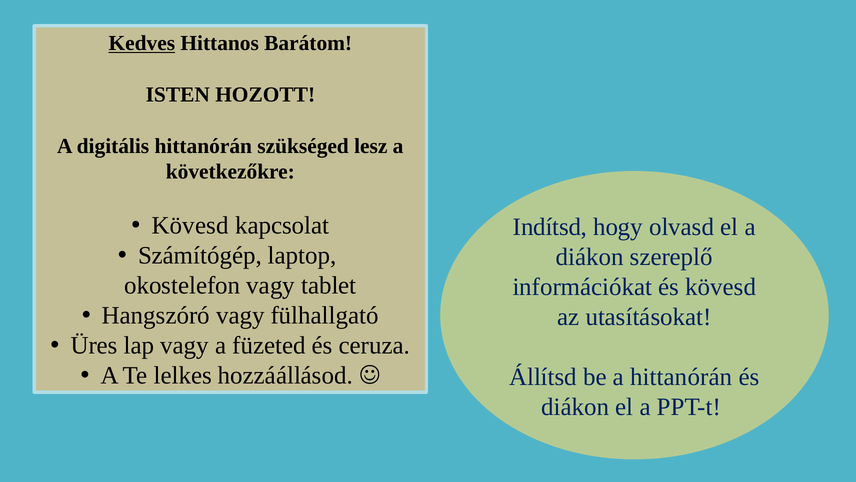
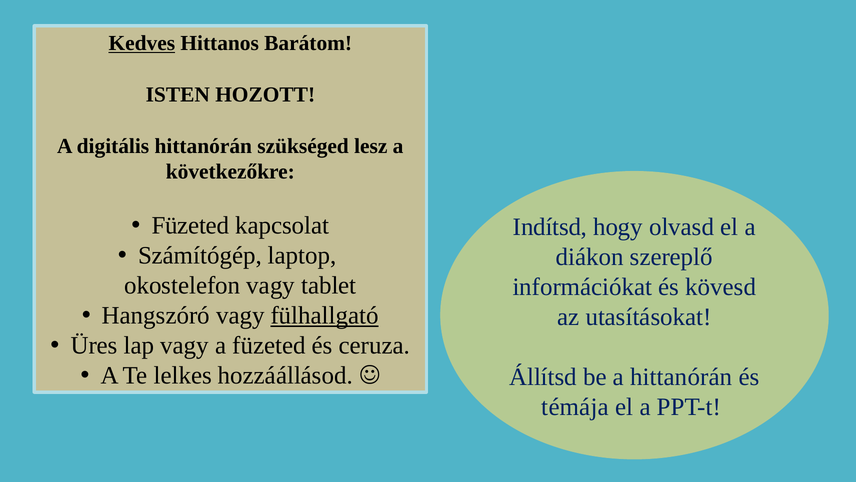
Kövesd at (190, 225): Kövesd -> Füzeted
fülhallgató underline: none -> present
diákon at (575, 407): diákon -> témája
